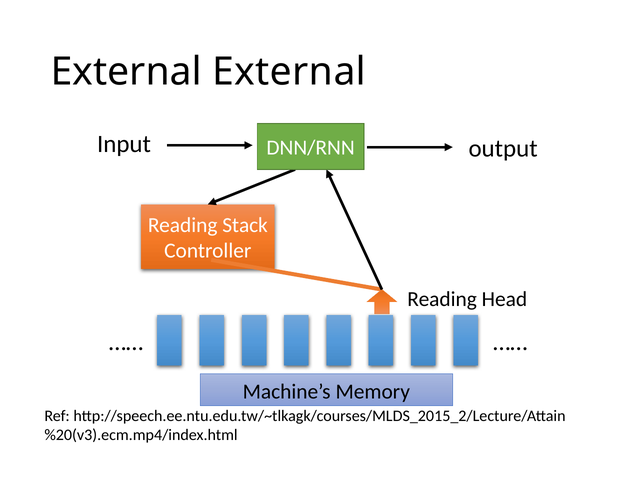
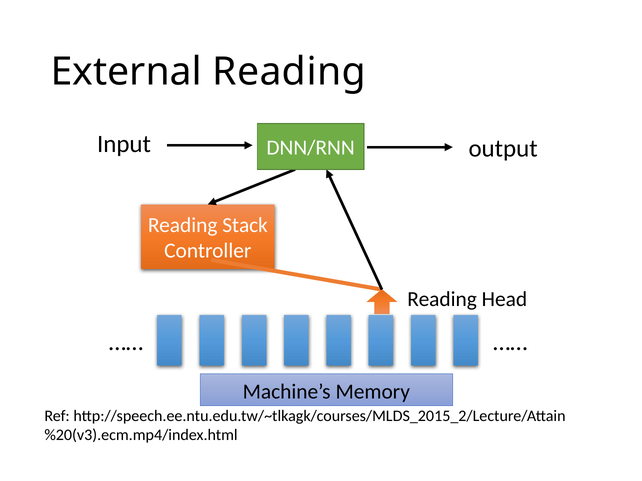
External External: External -> Reading
